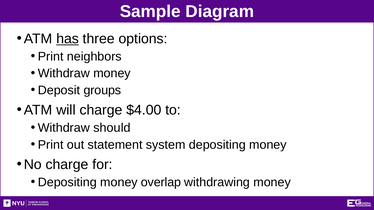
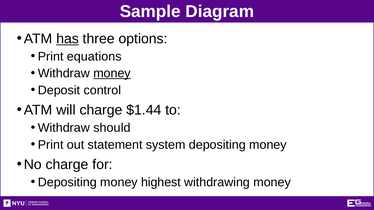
neighbors: neighbors -> equations
money at (112, 73) underline: none -> present
groups: groups -> control
$4.00: $4.00 -> $1.44
overlap: overlap -> highest
